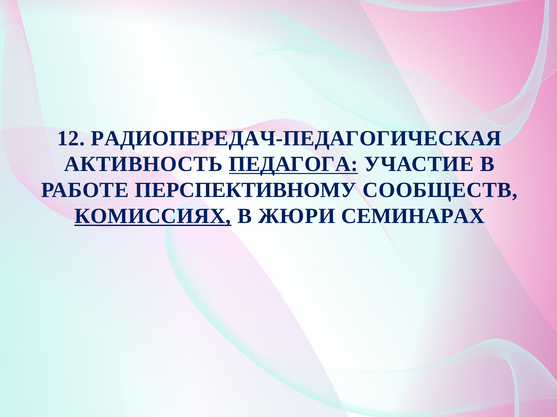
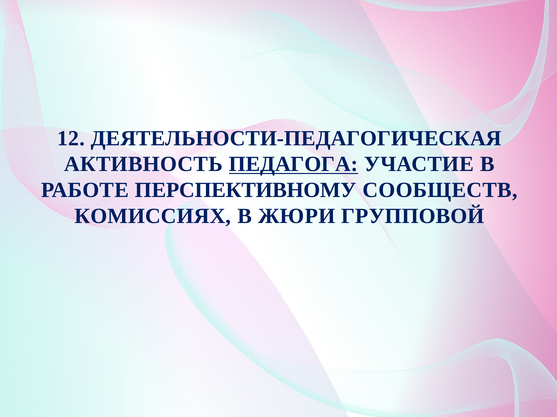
РАДИОПЕРЕДАЧ-ПЕДАГОГИЧЕСКАЯ: РАДИОПЕРЕДАЧ-ПЕДАГОГИЧЕСКАЯ -> ДЕЯТЕЛЬНОСТИ-ПЕДАГОГИЧЕСКАЯ
КОМИССИЯХ underline: present -> none
СЕМИНАРАХ: СЕМИНАРАХ -> ГРУППОВОЙ
